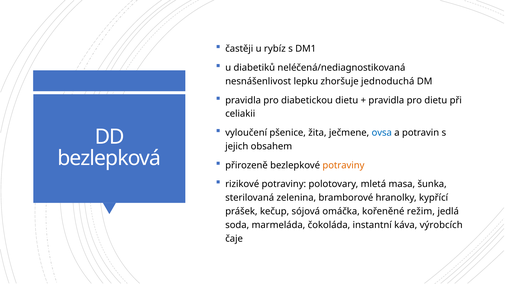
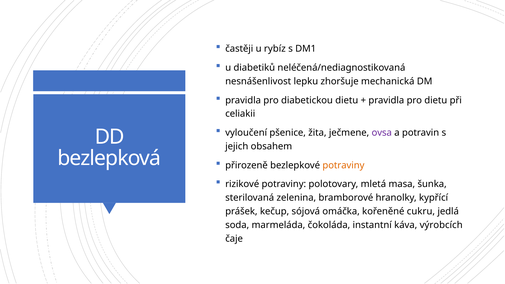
jednoduchá: jednoduchá -> mechanická
ovsa colour: blue -> purple
režim: režim -> cukru
